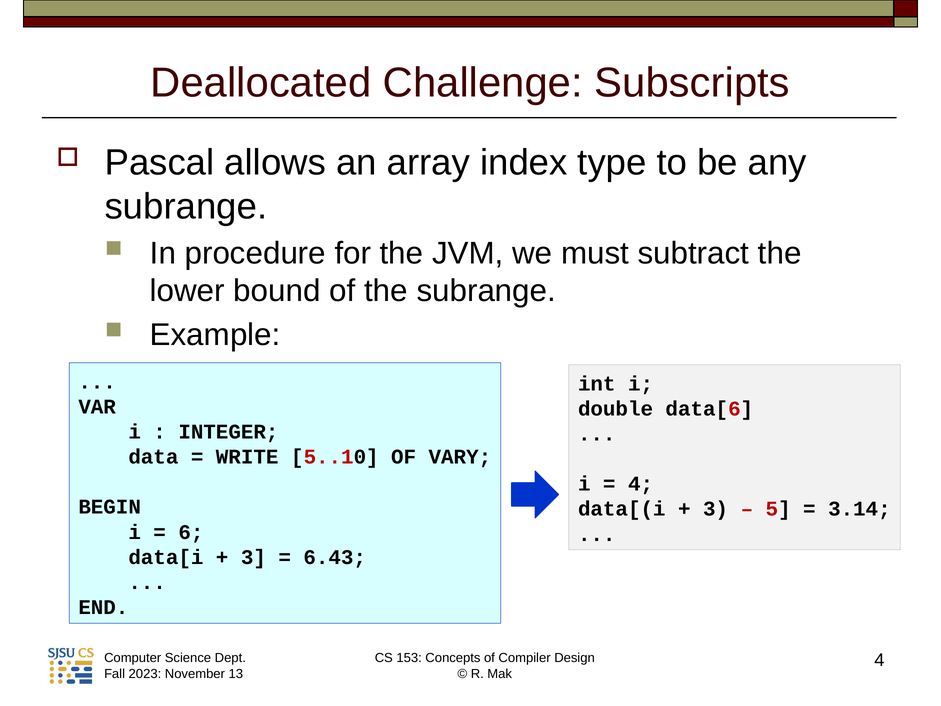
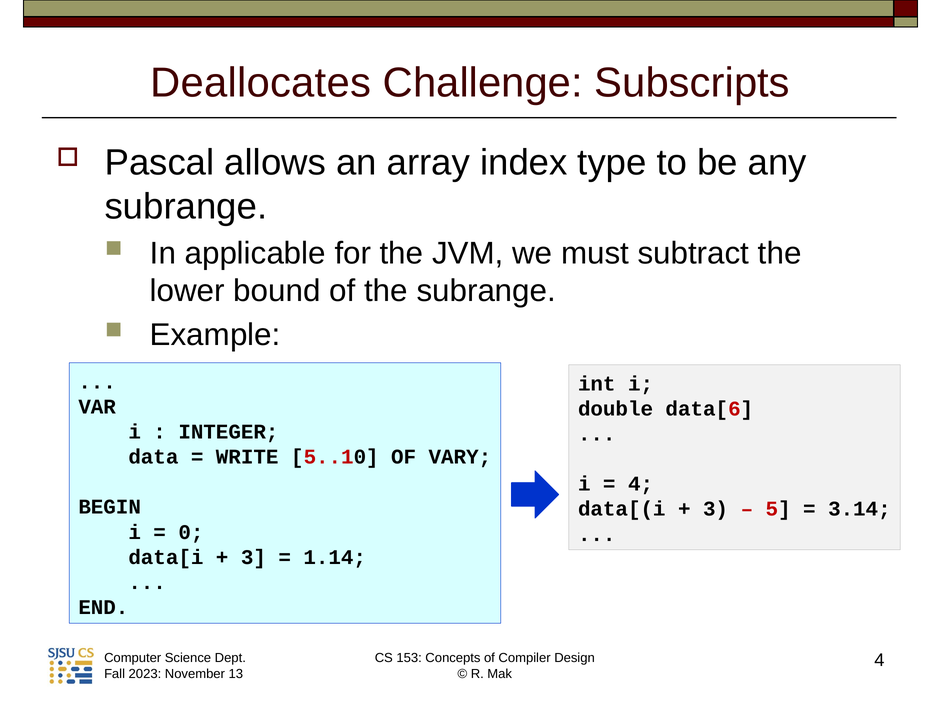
Deallocated: Deallocated -> Deallocates
procedure: procedure -> applicable
6: 6 -> 0
6.43: 6.43 -> 1.14
